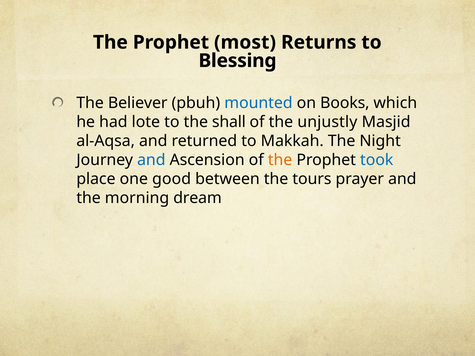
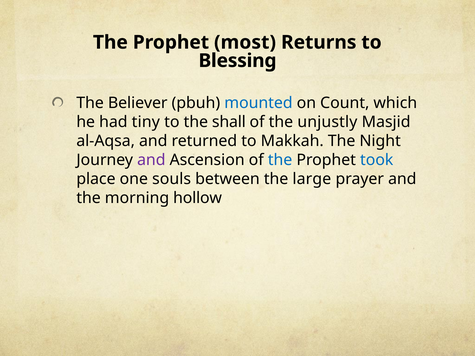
Books: Books -> Count
lote: lote -> tiny
and at (151, 160) colour: blue -> purple
the at (280, 160) colour: orange -> blue
good: good -> souls
tours: tours -> large
dream: dream -> hollow
